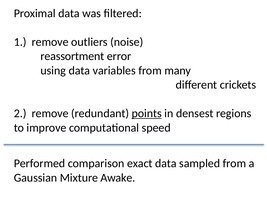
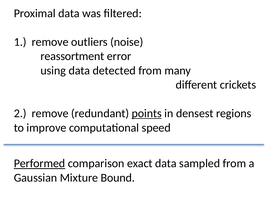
variables: variables -> detected
Performed underline: none -> present
Awake: Awake -> Bound
